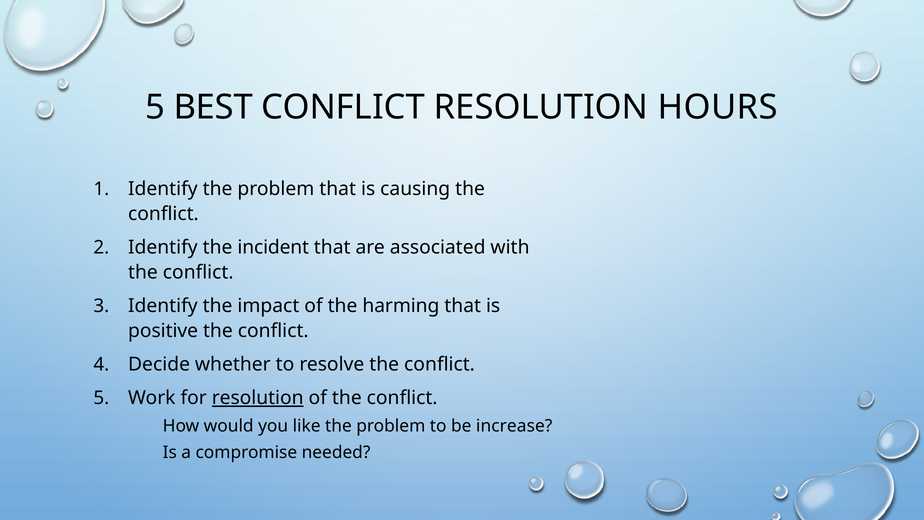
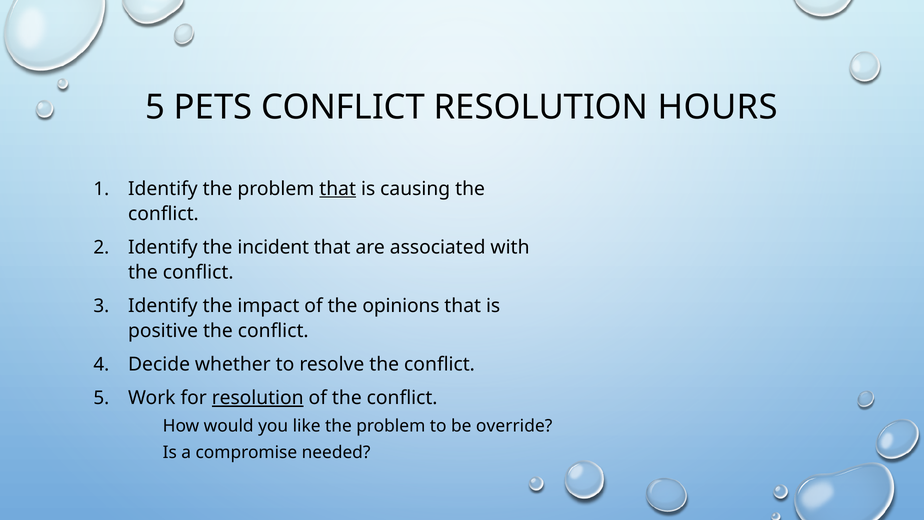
BEST: BEST -> PETS
that at (338, 189) underline: none -> present
harming: harming -> opinions
increase: increase -> override
